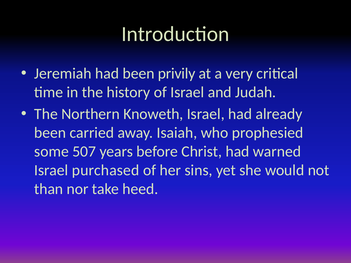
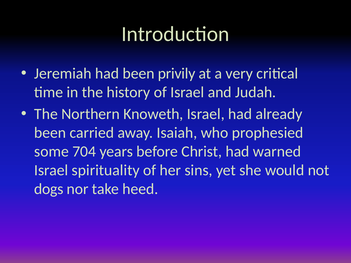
507: 507 -> 704
purchased: purchased -> spirituality
than: than -> dogs
